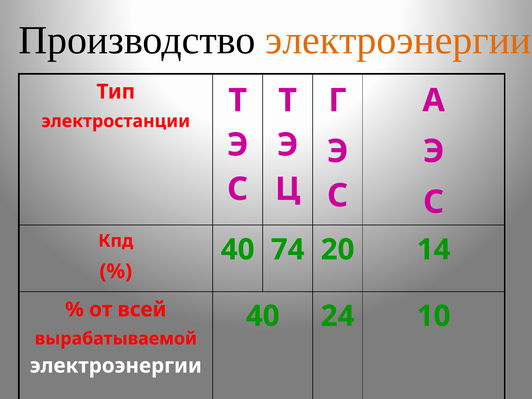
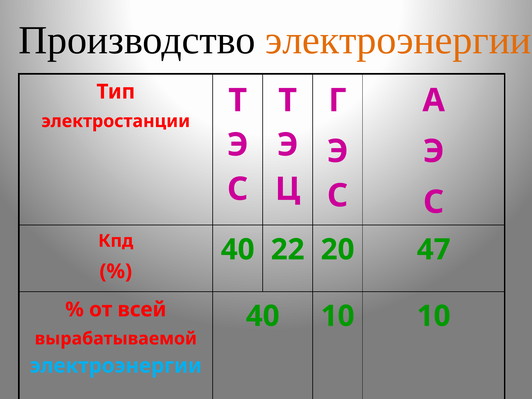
74: 74 -> 22
14: 14 -> 47
40 24: 24 -> 10
электроэнергии at (116, 366) colour: white -> light blue
